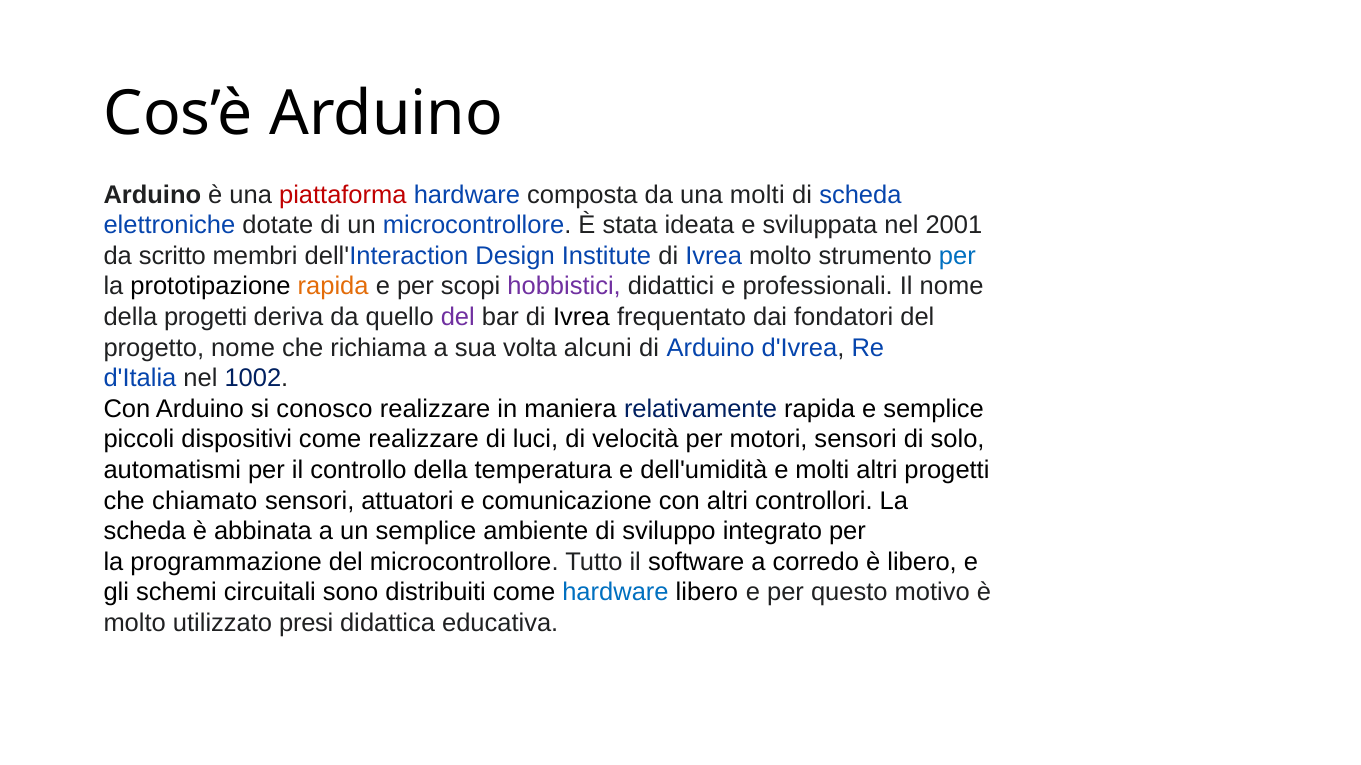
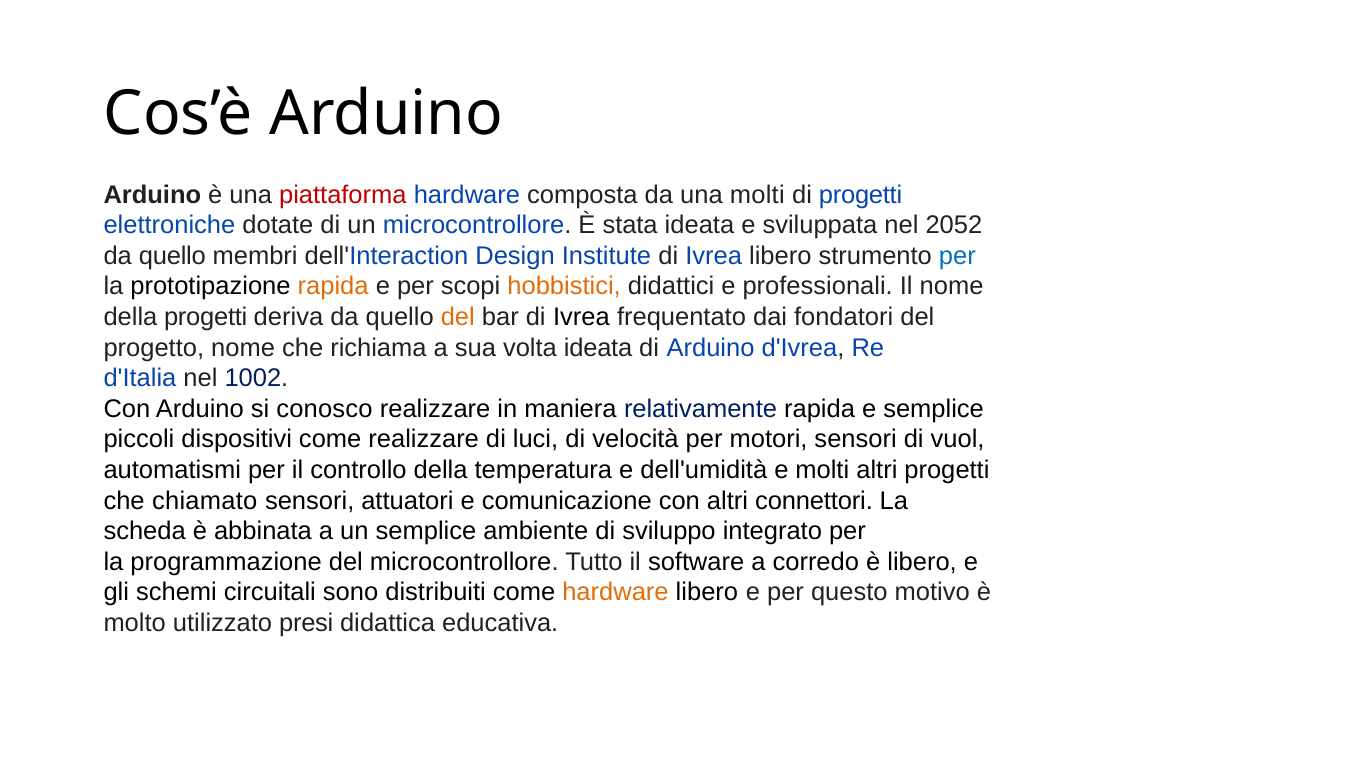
di scheda: scheda -> progetti
2001: 2001 -> 2052
scritto at (172, 256): scritto -> quello
Ivrea molto: molto -> libero
hobbistici colour: purple -> orange
del at (458, 317) colour: purple -> orange
volta alcuni: alcuni -> ideata
solo: solo -> vuol
controllori: controllori -> connettori
hardware at (615, 593) colour: blue -> orange
